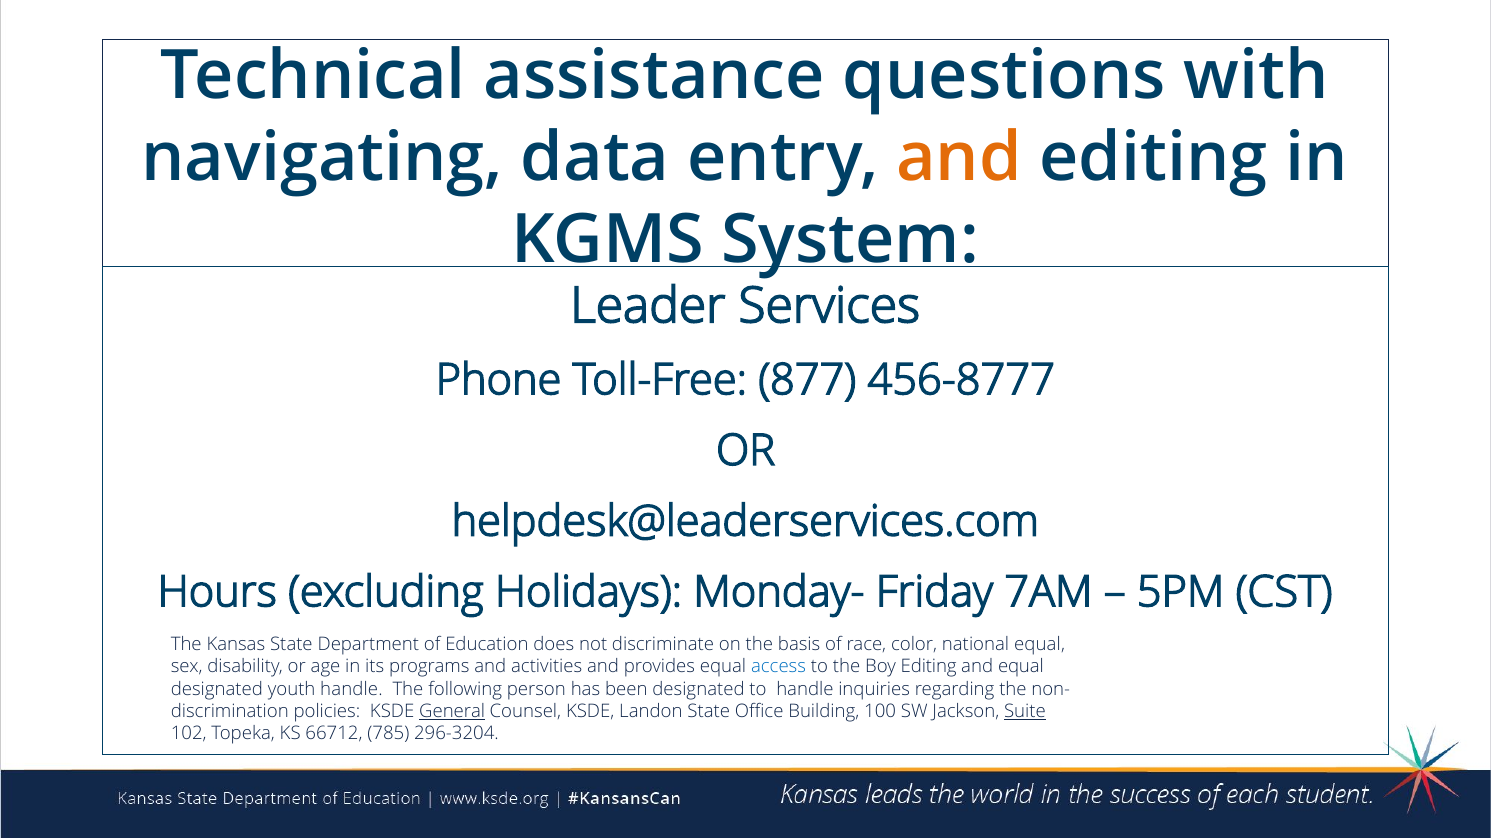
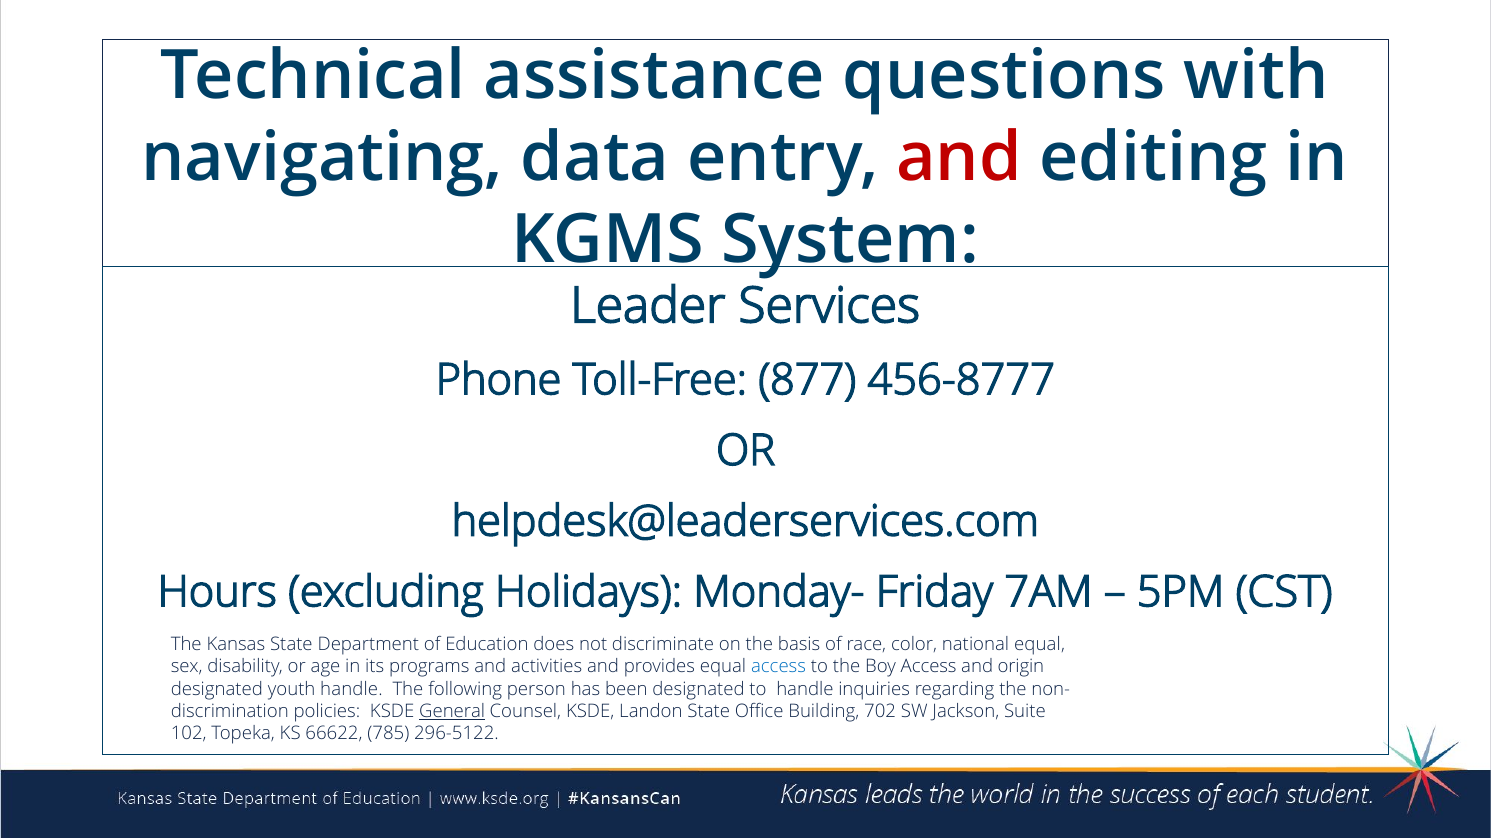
and at (959, 158) colour: orange -> red
Boy Editing: Editing -> Access
and equal: equal -> origin
100: 100 -> 702
Suite underline: present -> none
66712: 66712 -> 66622
296-3204: 296-3204 -> 296-5122
